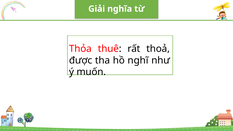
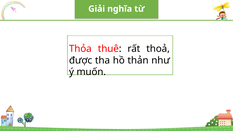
nghĩ: nghĩ -> thản
